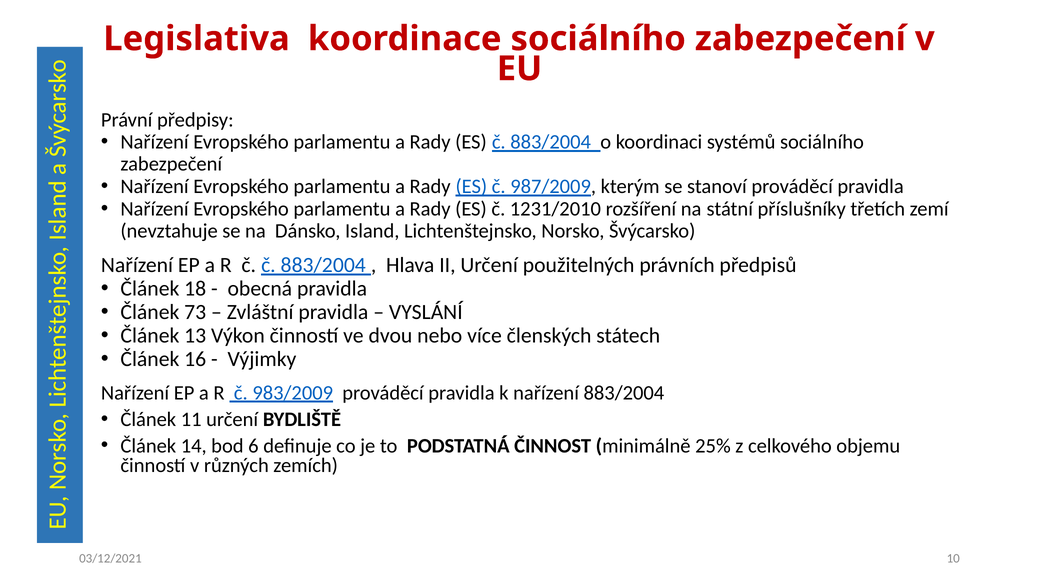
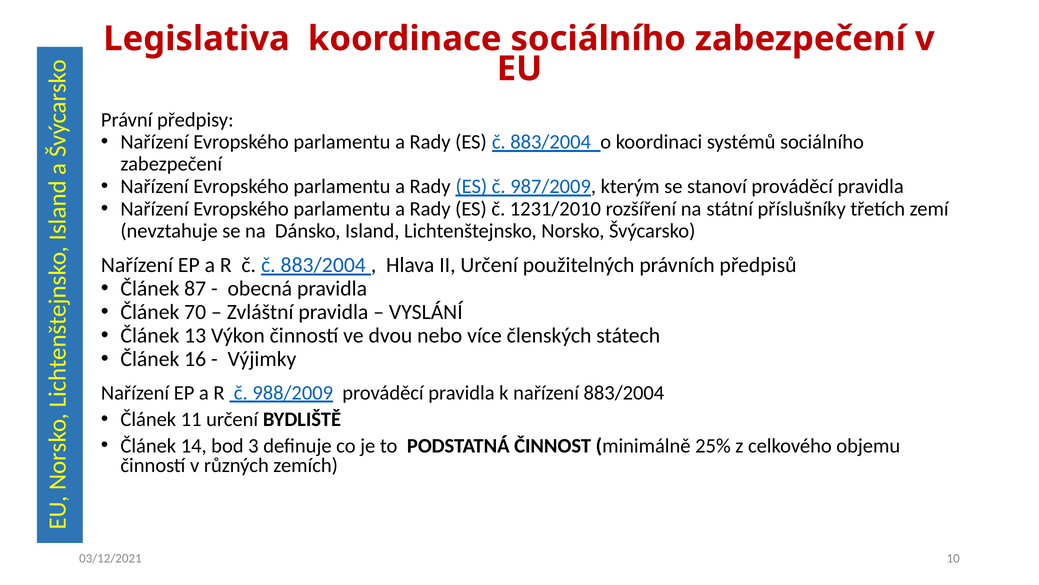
18: 18 -> 87
73: 73 -> 70
983/2009: 983/2009 -> 988/2009
6: 6 -> 3
